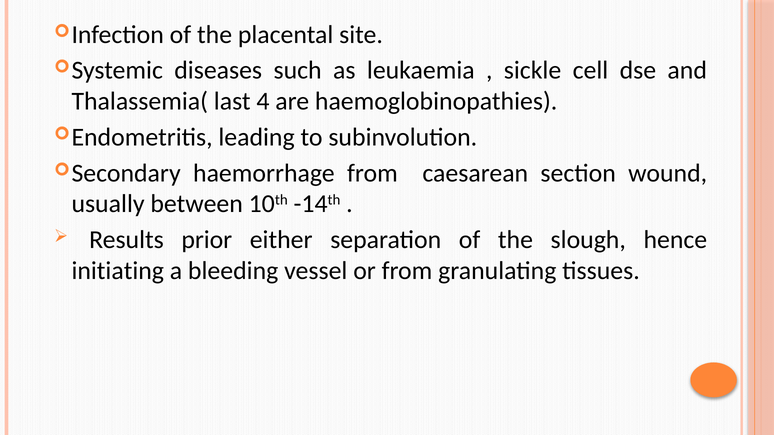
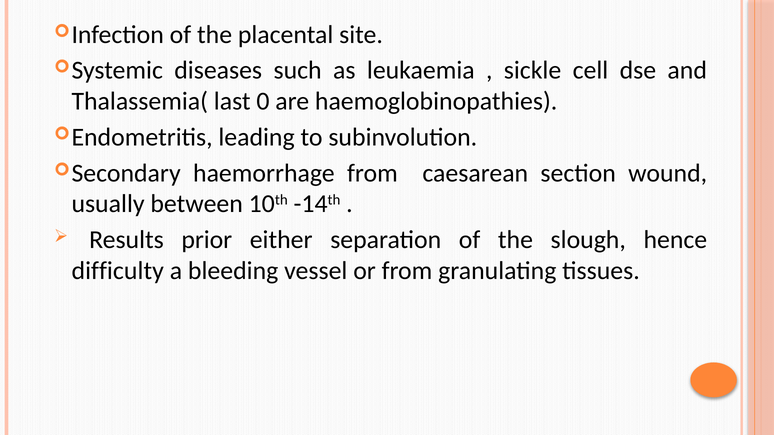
4: 4 -> 0
initiating: initiating -> difficulty
